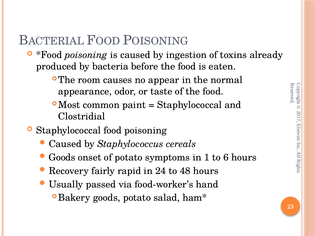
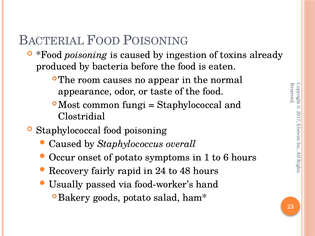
paint: paint -> fungi
cereals: cereals -> overall
Goods at (62, 158): Goods -> Occur
